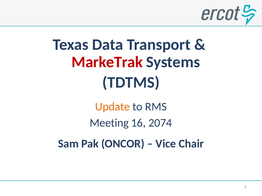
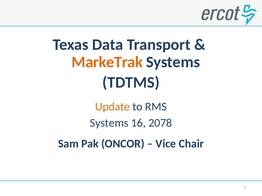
MarkeTrak colour: red -> orange
Meeting at (109, 123): Meeting -> Systems
2074: 2074 -> 2078
